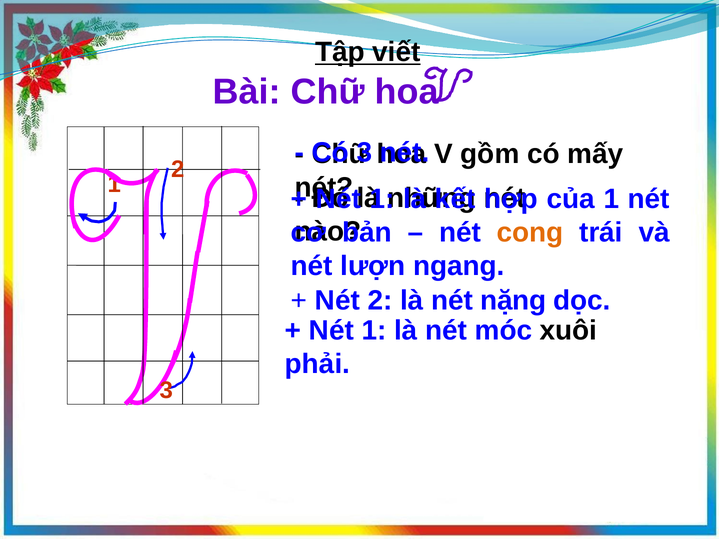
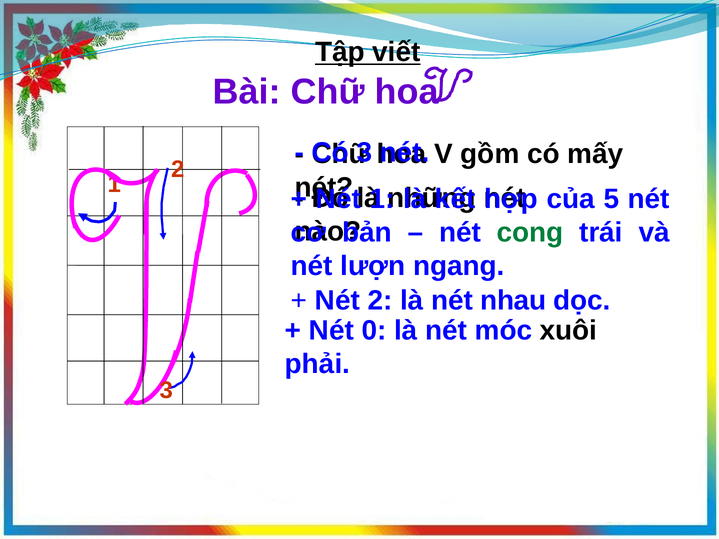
của 1: 1 -> 5
cong colour: orange -> green
nặng: nặng -> nhau
1 at (374, 331): 1 -> 0
